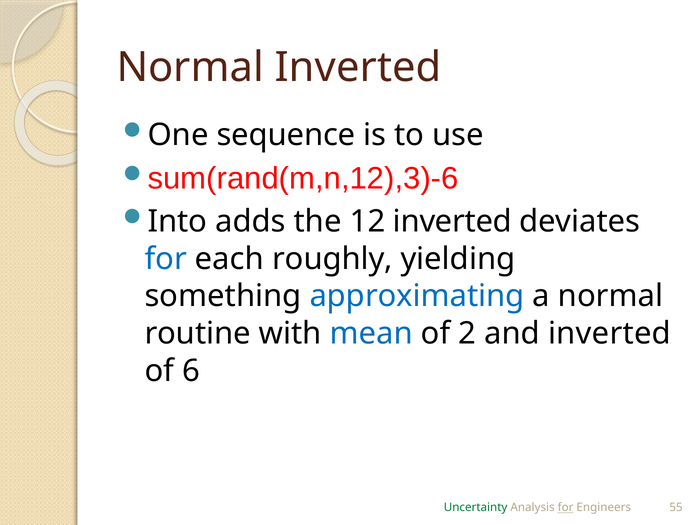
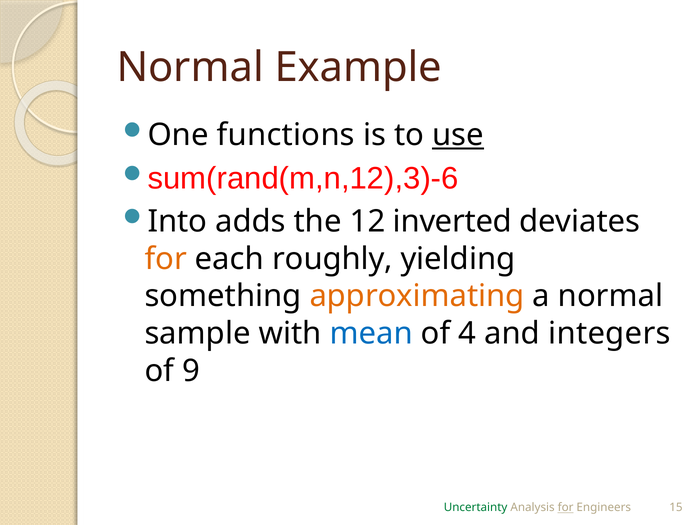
Normal Inverted: Inverted -> Example
sequence: sequence -> functions
use underline: none -> present
for at (166, 258) colour: blue -> orange
approximating colour: blue -> orange
routine: routine -> sample
2: 2 -> 4
and inverted: inverted -> integers
6: 6 -> 9
55: 55 -> 15
